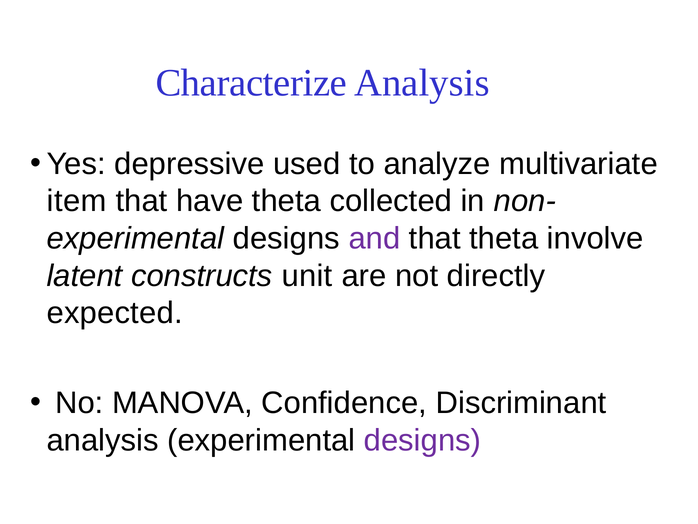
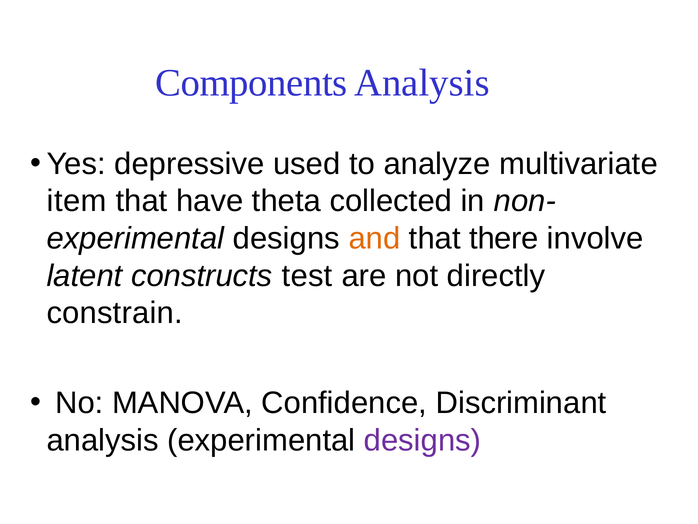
Characterize: Characterize -> Components
and colour: purple -> orange
that theta: theta -> there
unit: unit -> test
expected: expected -> constrain
